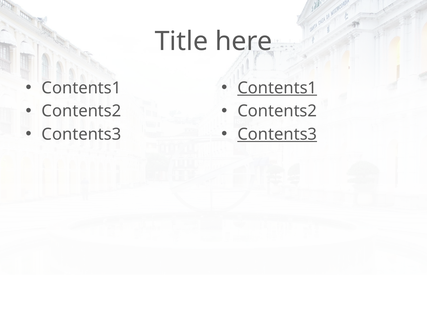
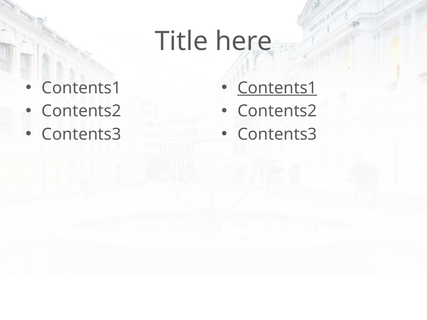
Contents3 at (277, 135) underline: present -> none
